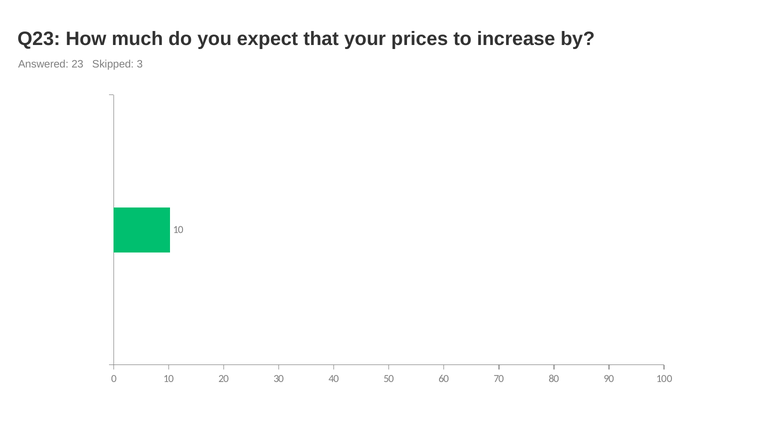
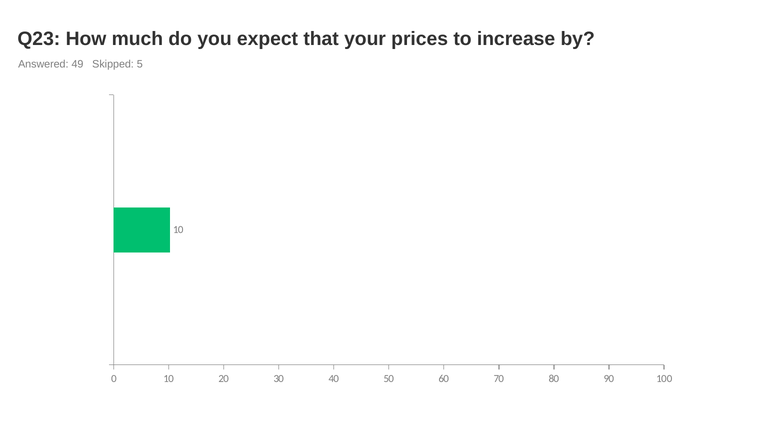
23: 23 -> 49
3: 3 -> 5
